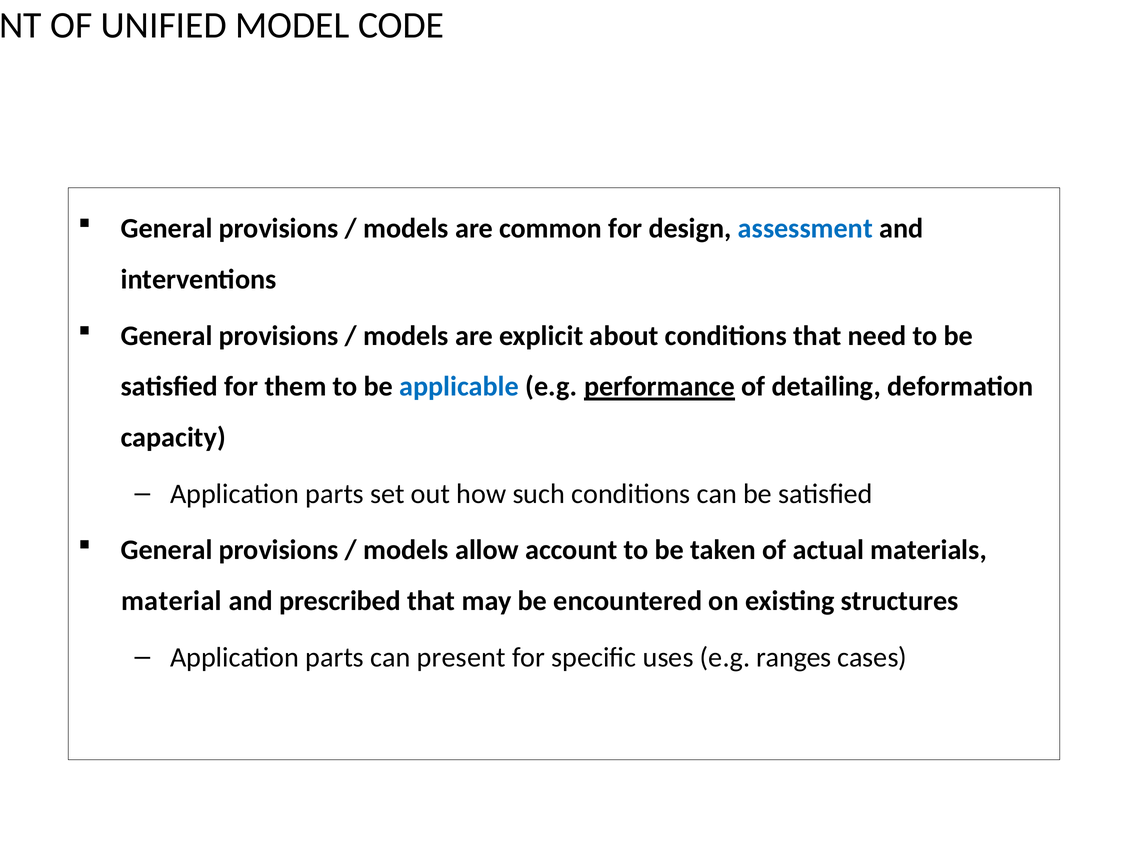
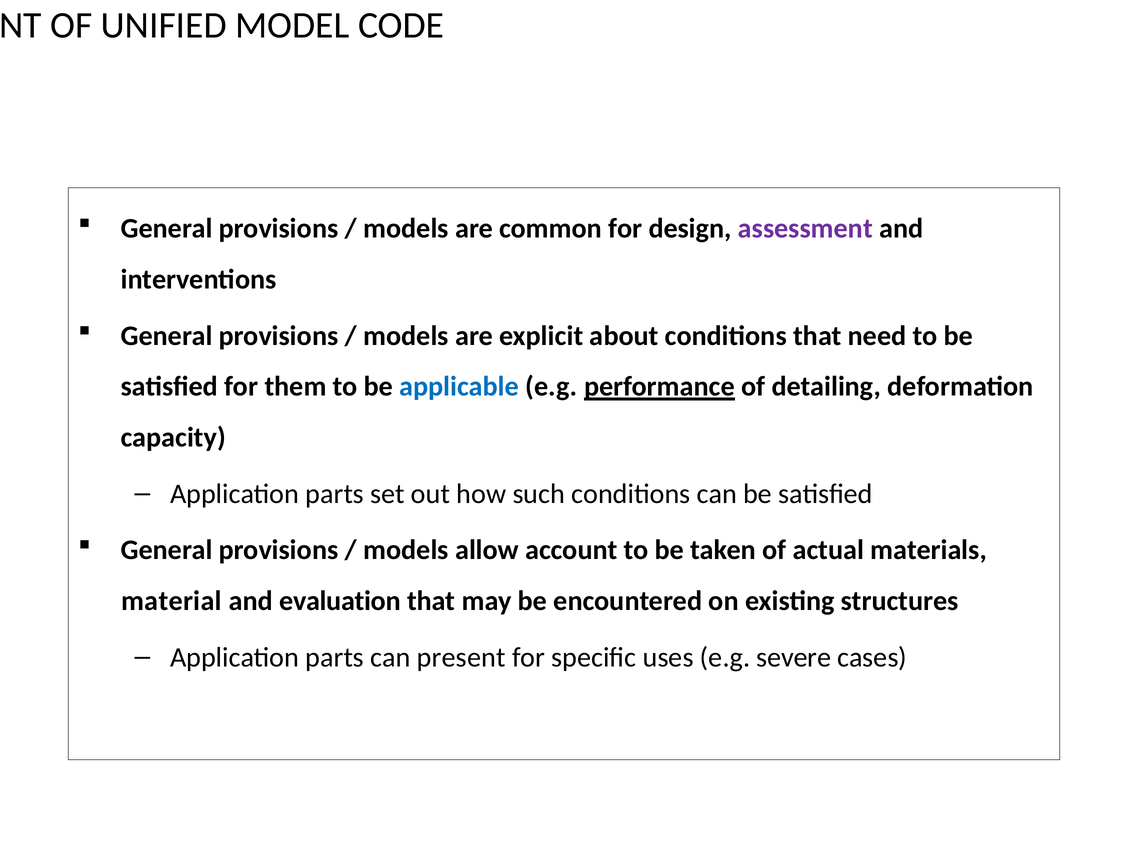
assessment colour: blue -> purple
prescribed: prescribed -> evaluation
ranges: ranges -> severe
